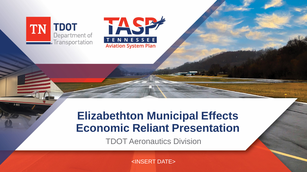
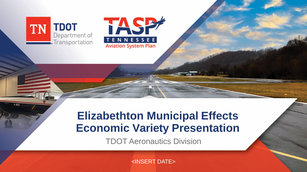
Reliant: Reliant -> Variety
